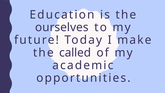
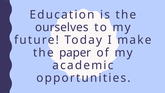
called: called -> paper
